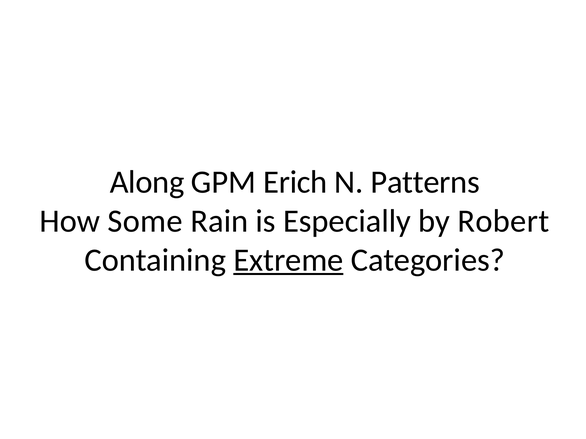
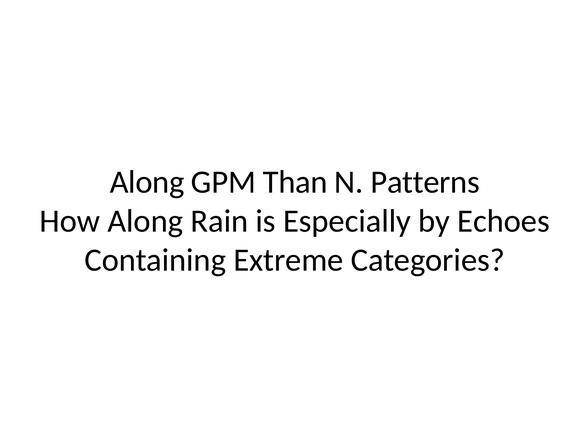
Erich: Erich -> Than
How Some: Some -> Along
Robert: Robert -> Echoes
Extreme underline: present -> none
